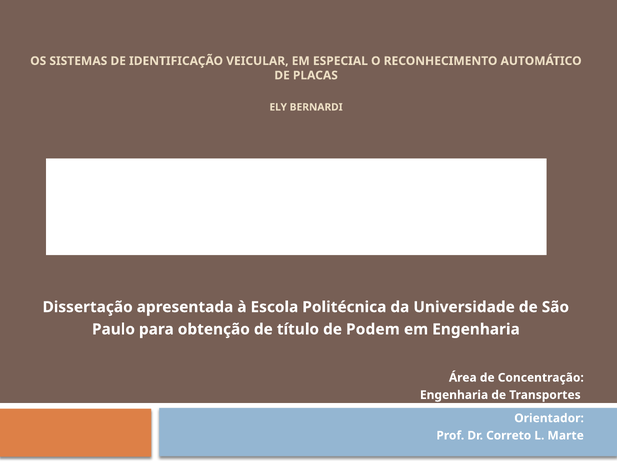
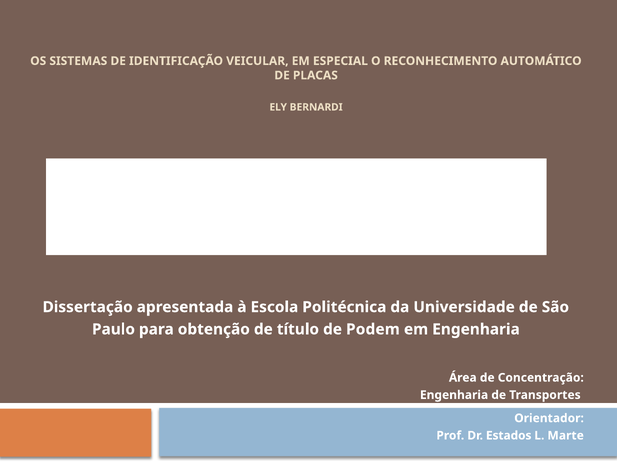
Correto: Correto -> Estados
